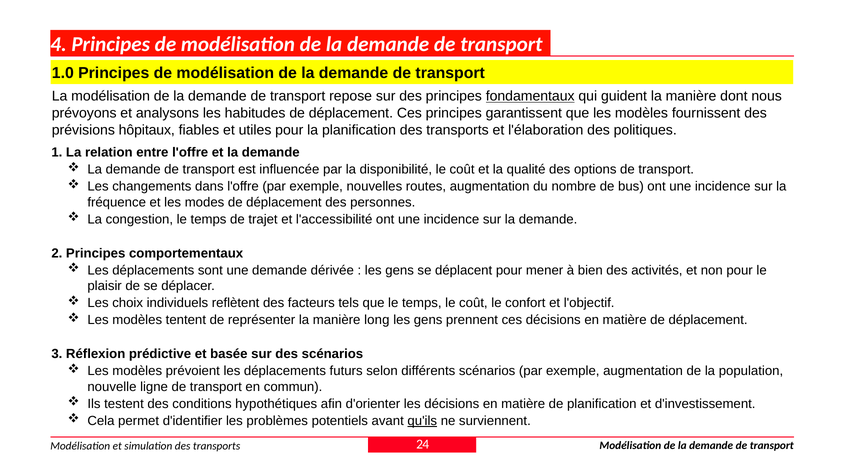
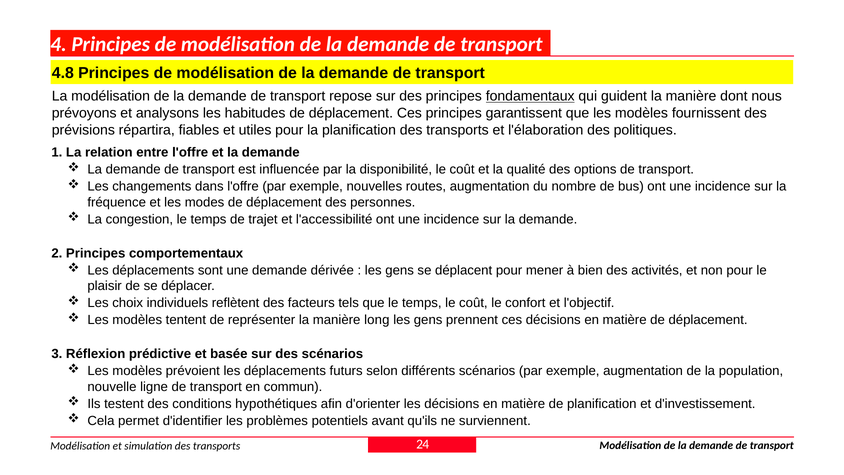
1.0: 1.0 -> 4.8
hôpitaux: hôpitaux -> répartira
qu'ils underline: present -> none
